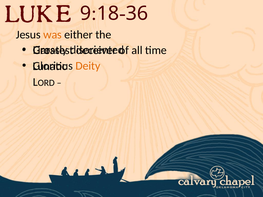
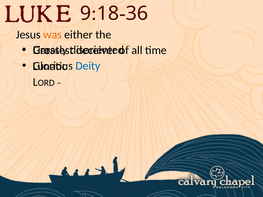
Deity colour: orange -> blue
